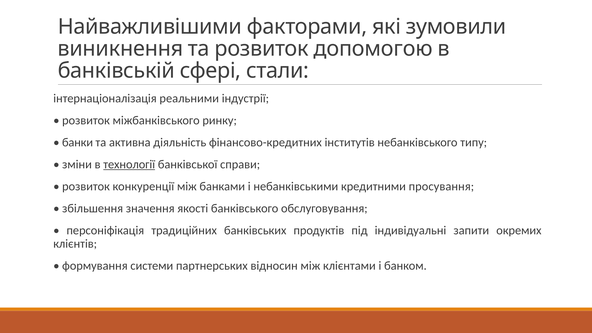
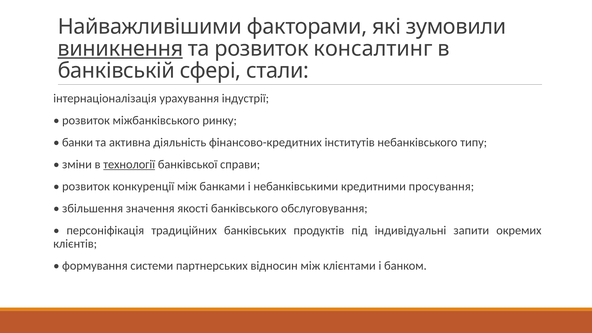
виникнення underline: none -> present
допомогою: допомогою -> консалтинг
реальними: реальними -> урахування
